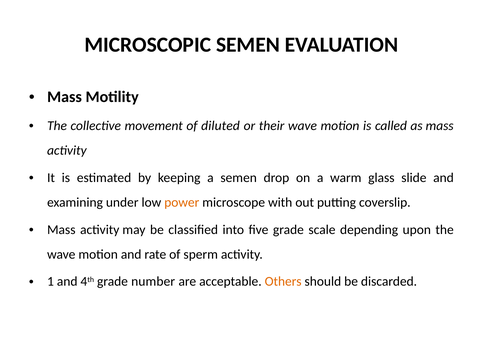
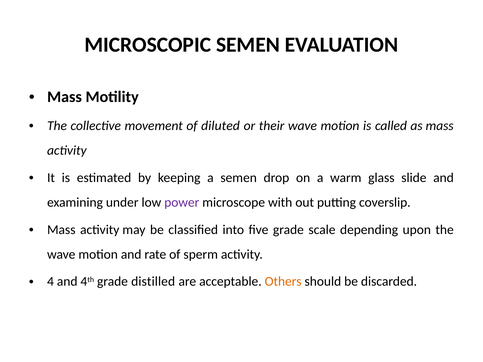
power colour: orange -> purple
1: 1 -> 4
number: number -> distilled
